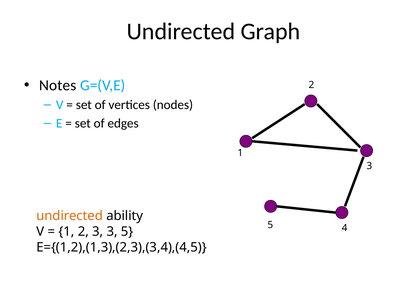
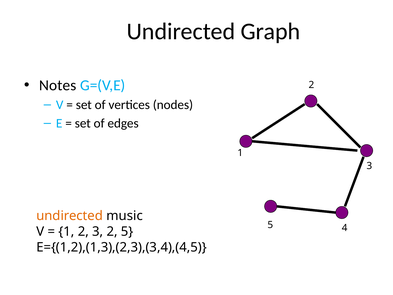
ability: ability -> music
3 3: 3 -> 2
